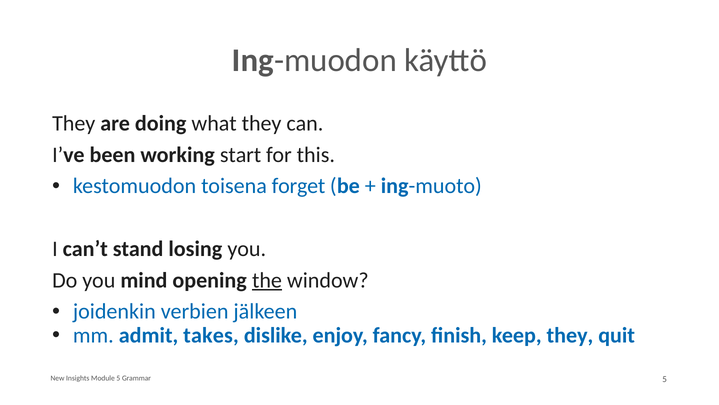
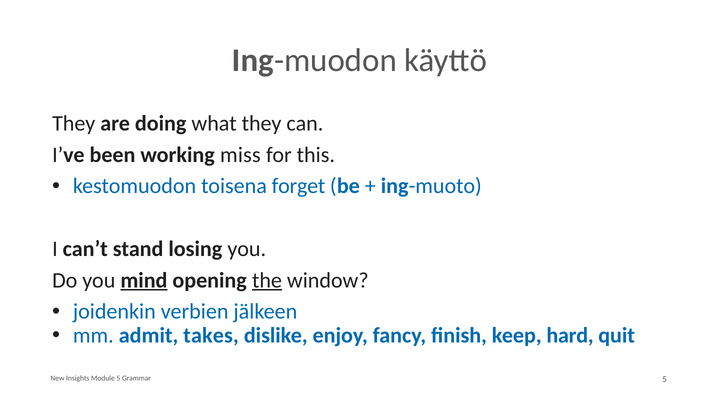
start: start -> miss
mind underline: none -> present
keep they: they -> hard
